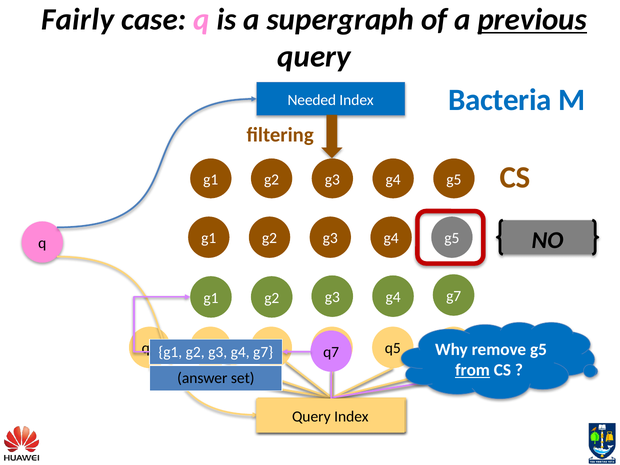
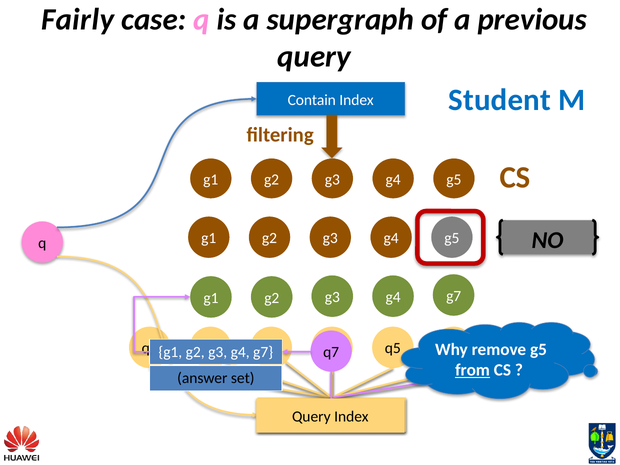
previous underline: present -> none
Bacteria: Bacteria -> Student
Needed: Needed -> Contain
